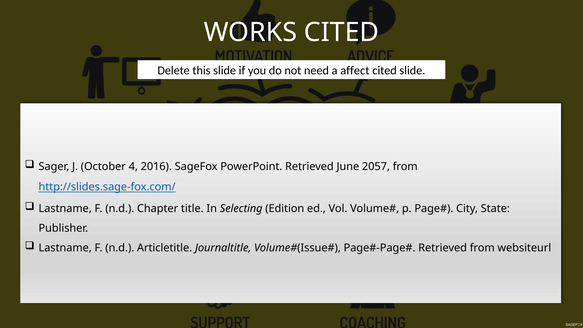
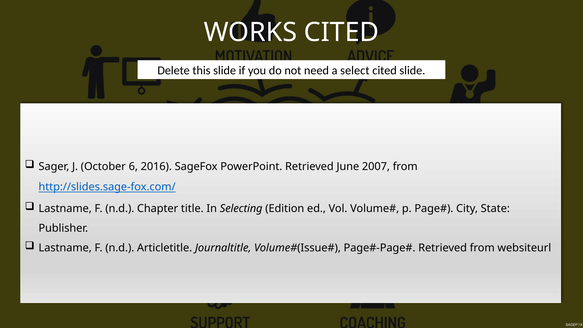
affect: affect -> select
4: 4 -> 6
2057: 2057 -> 2007
